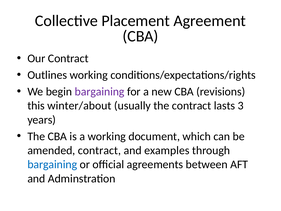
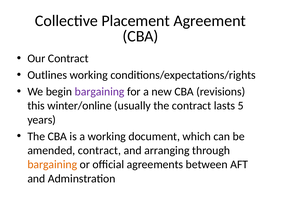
winter/about: winter/about -> winter/online
3: 3 -> 5
examples: examples -> arranging
bargaining at (52, 164) colour: blue -> orange
